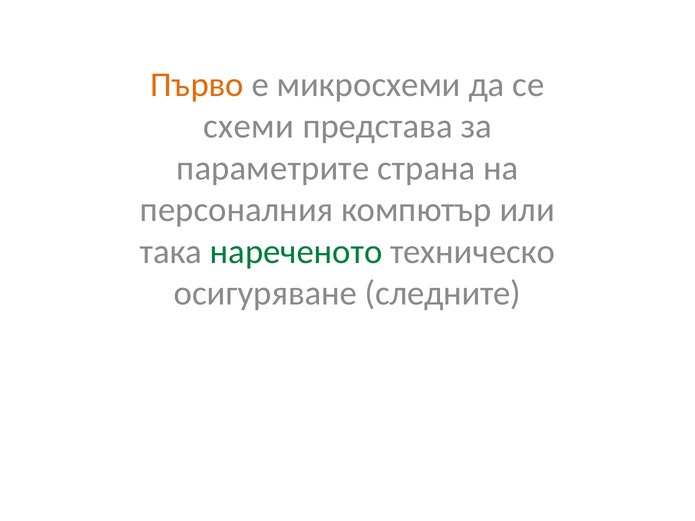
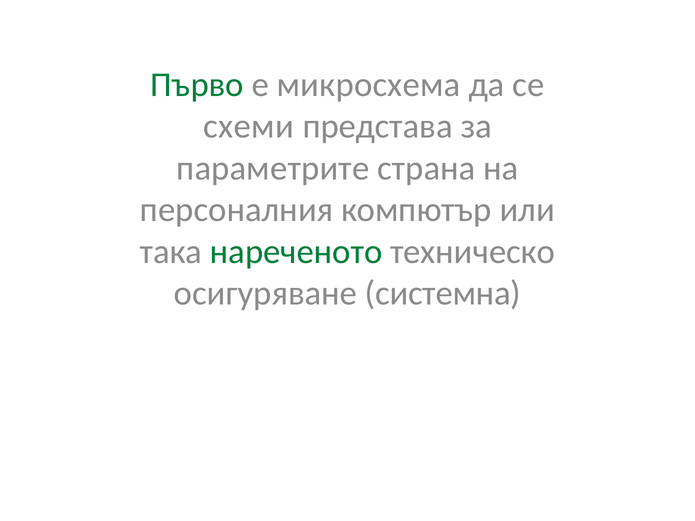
Първо colour: orange -> green
микросхеми: микросхеми -> микросхема
следните: следните -> системна
